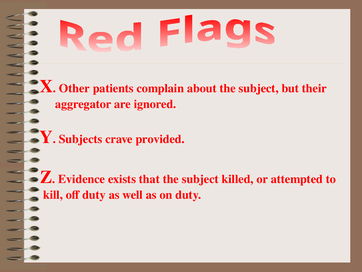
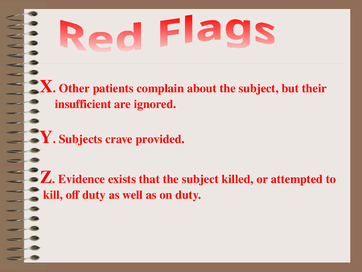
aggregator: aggregator -> insufficient
